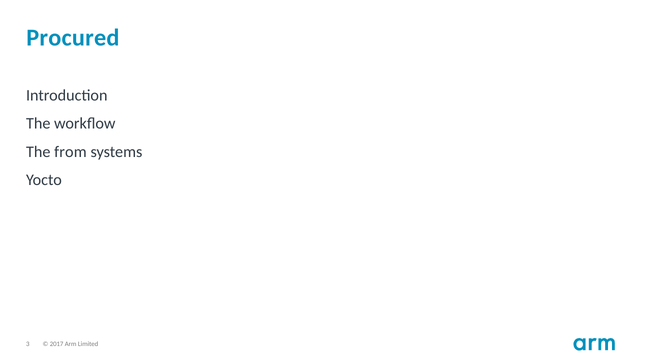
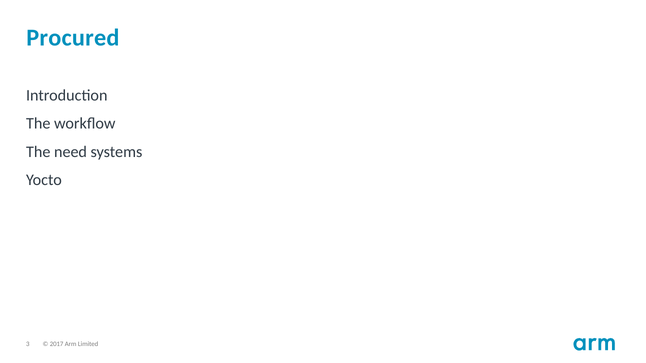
from: from -> need
